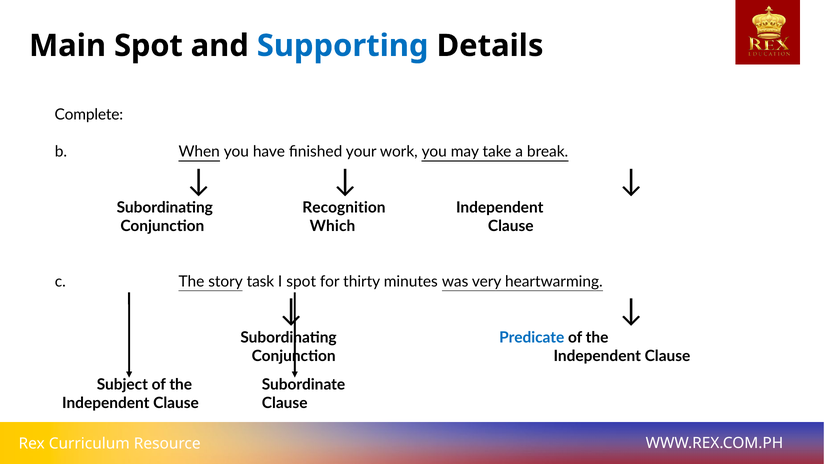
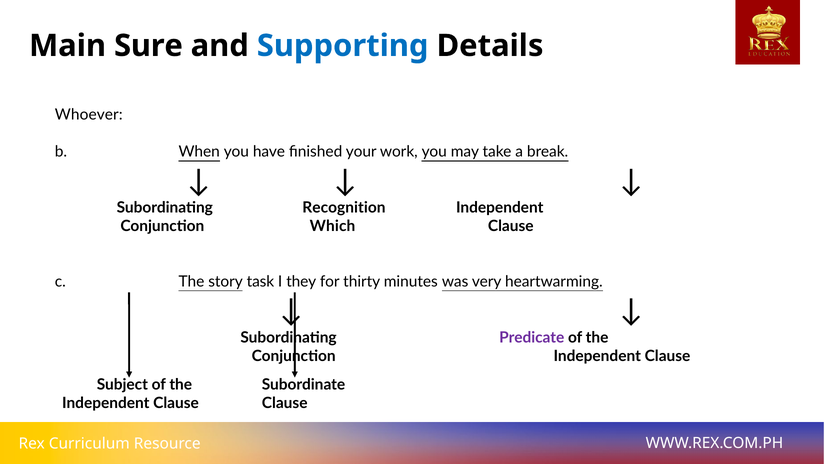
Main Spot: Spot -> Sure
Complete: Complete -> Whoever
I spot: spot -> they
Predicate colour: blue -> purple
